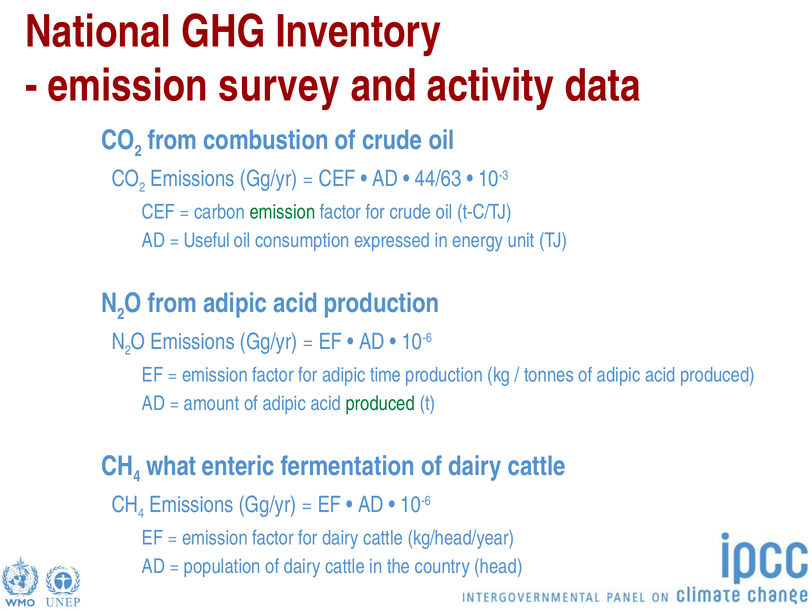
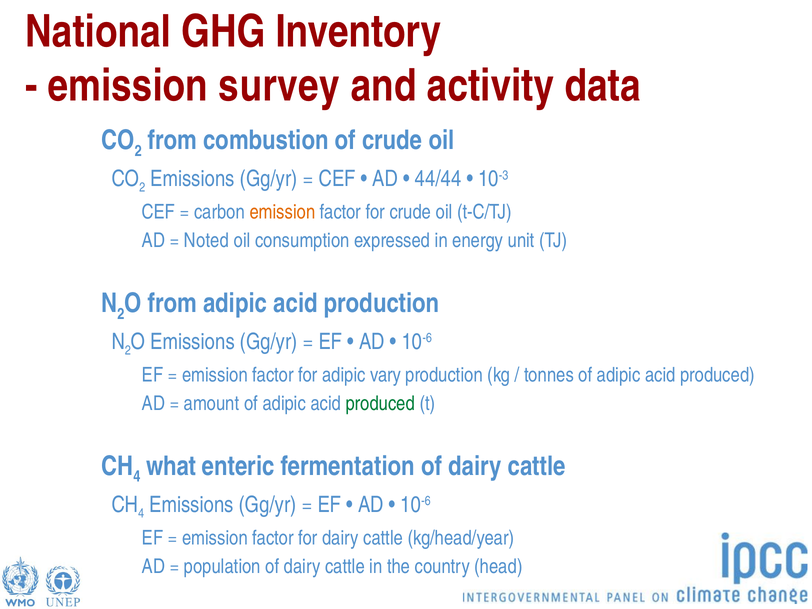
44/63: 44/63 -> 44/44
emission at (282, 212) colour: green -> orange
Useful: Useful -> Noted
time: time -> vary
